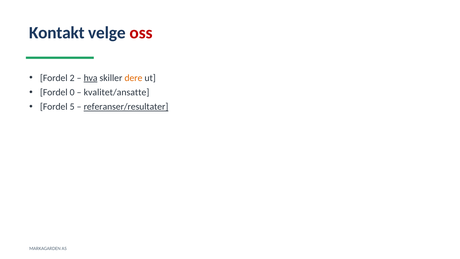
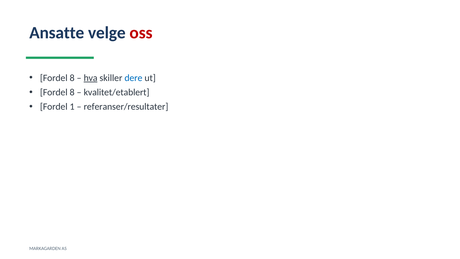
Kontakt: Kontakt -> Ansatte
2 at (72, 78): 2 -> 8
dere colour: orange -> blue
0 at (72, 92): 0 -> 8
kvalitet/ansatte: kvalitet/ansatte -> kvalitet/etablert
5: 5 -> 1
referanser/resultater underline: present -> none
